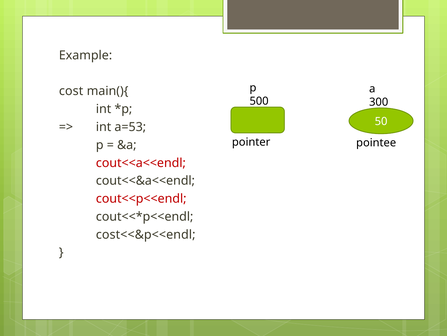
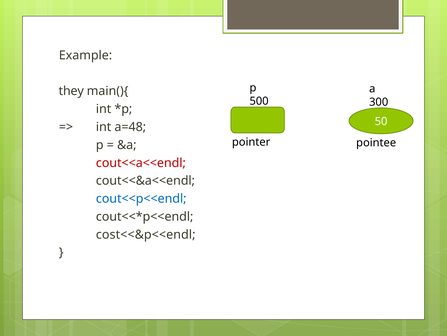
cost: cost -> they
a=53: a=53 -> a=48
cout<<p<<endl colour: red -> blue
